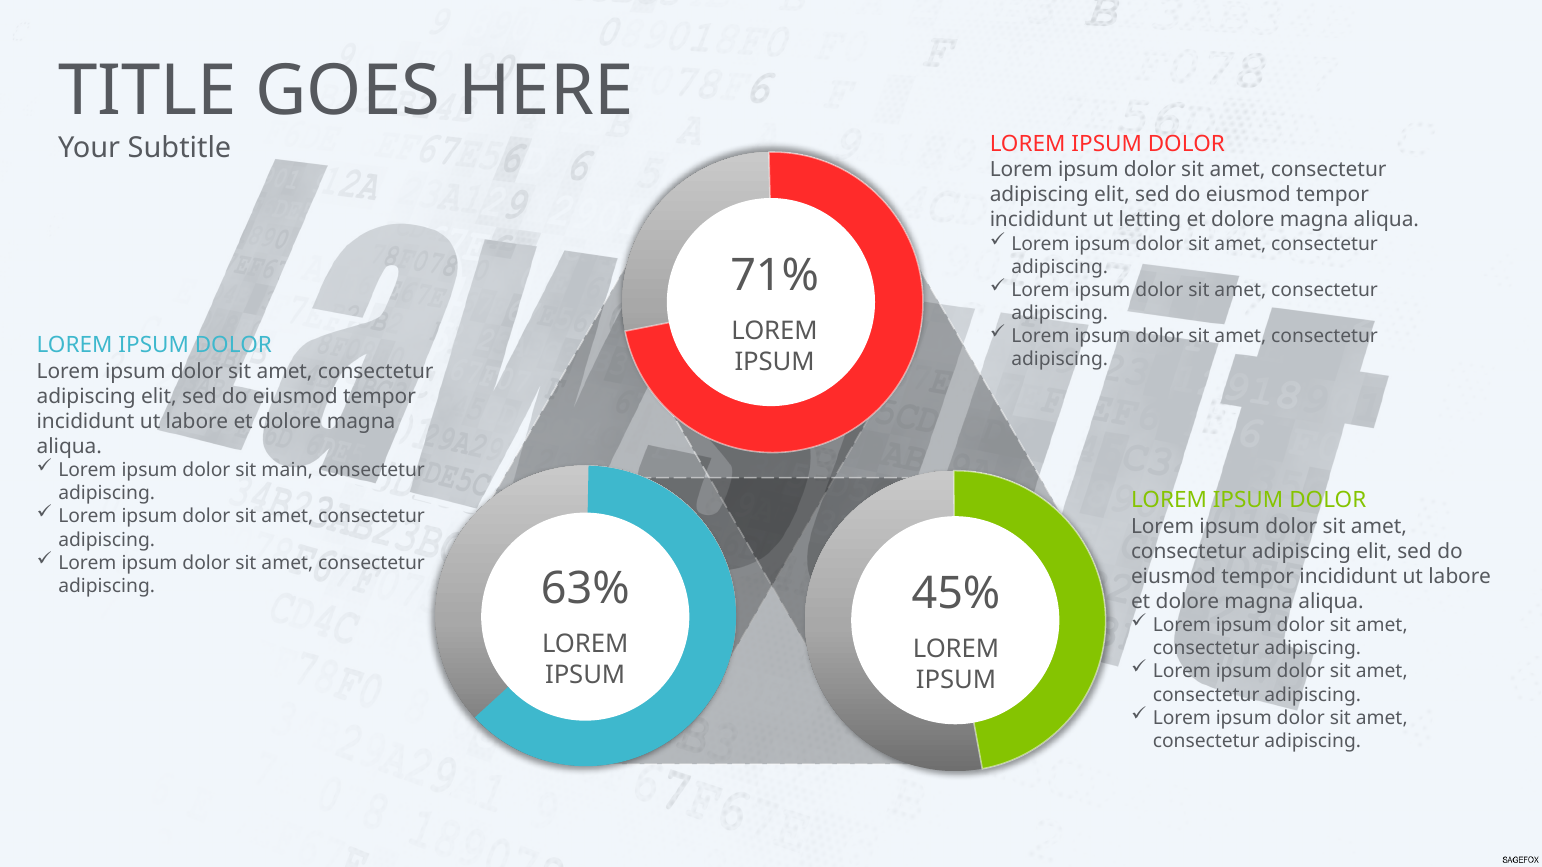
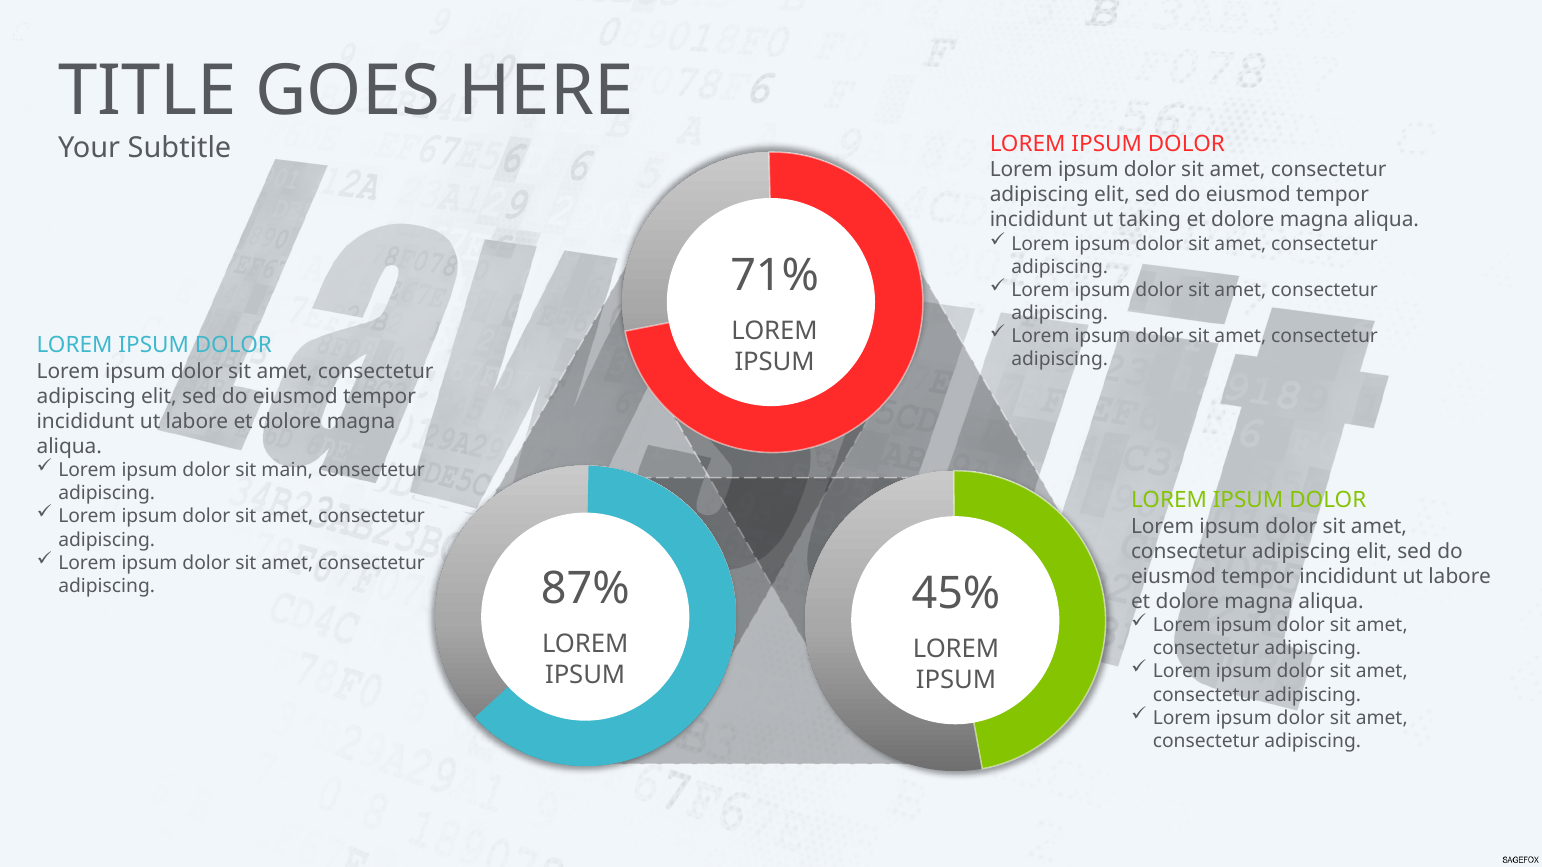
letting: letting -> taking
63%: 63% -> 87%
